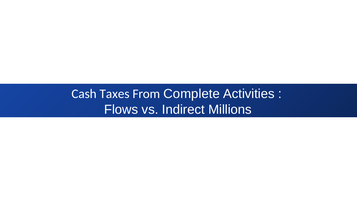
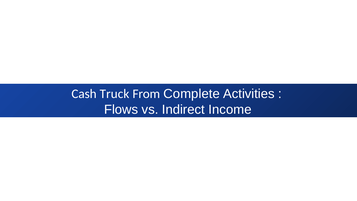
Taxes: Taxes -> Truck
Millions: Millions -> Income
